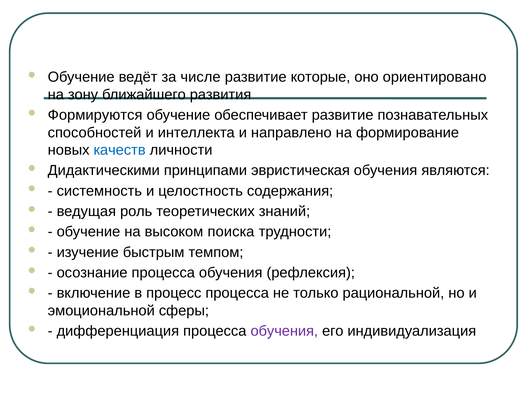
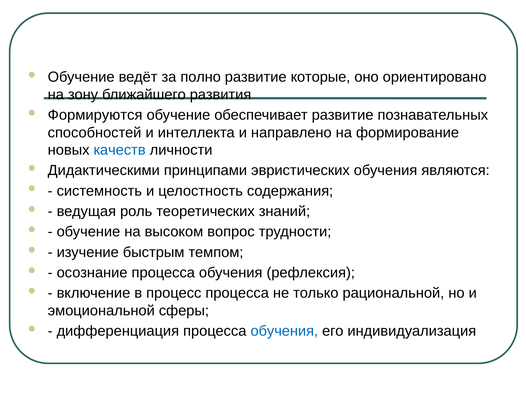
числе: числе -> полно
эвристическая: эвристическая -> эвристических
поиска: поиска -> вопрос
обучения at (284, 331) colour: purple -> blue
